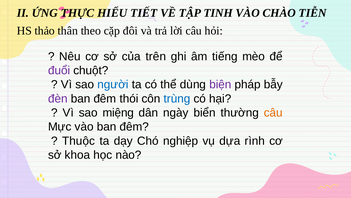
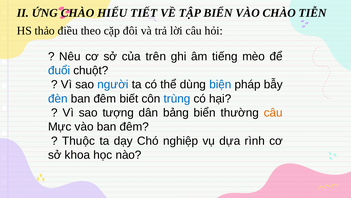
ỨNG THỰC: THỰC -> CHÀO
TẬP TINH: TINH -> BIỂN
thân: thân -> điều
đuổi colour: purple -> blue
biện colour: purple -> blue
đèn colour: purple -> blue
thói: thói -> biết
miệng: miệng -> tượng
ngày: ngày -> bảng
